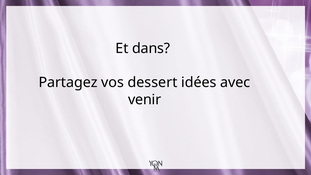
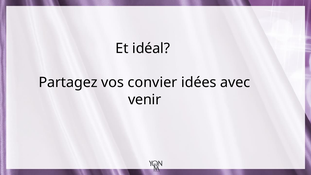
dans: dans -> idéal
dessert: dessert -> convier
